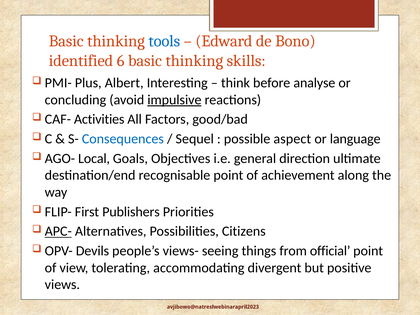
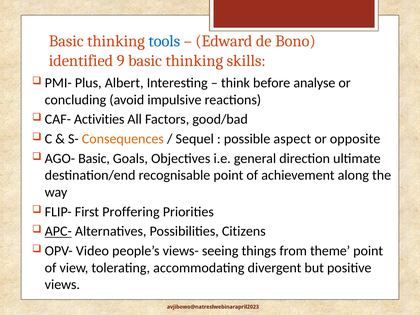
6: 6 -> 9
impulsive underline: present -> none
Consequences colour: blue -> orange
language: language -> opposite
AGO- Local: Local -> Basic
Publishers: Publishers -> Proffering
Devils: Devils -> Video
official: official -> theme
